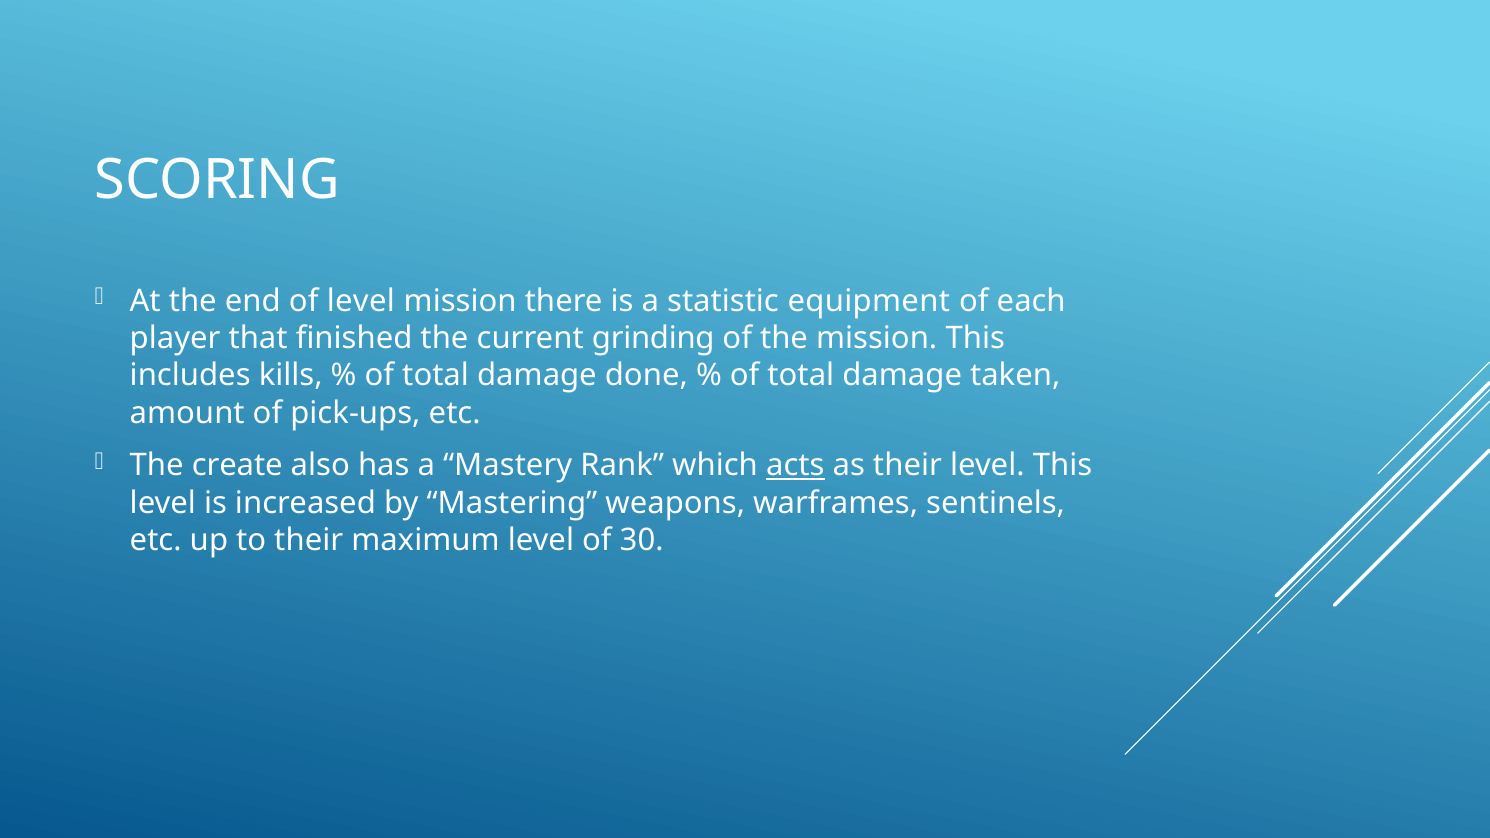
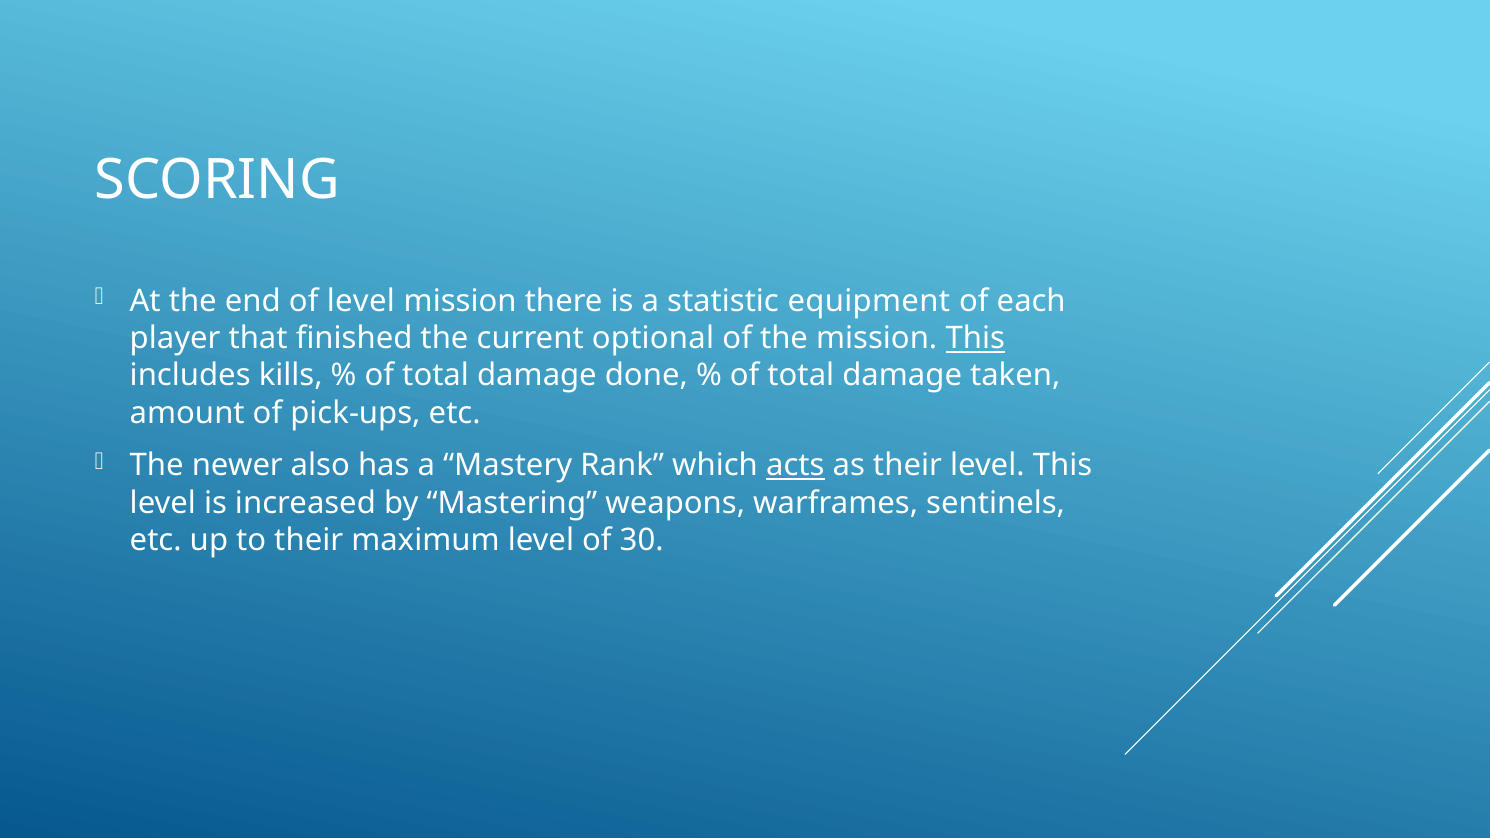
grinding: grinding -> optional
This at (975, 338) underline: none -> present
create: create -> newer
